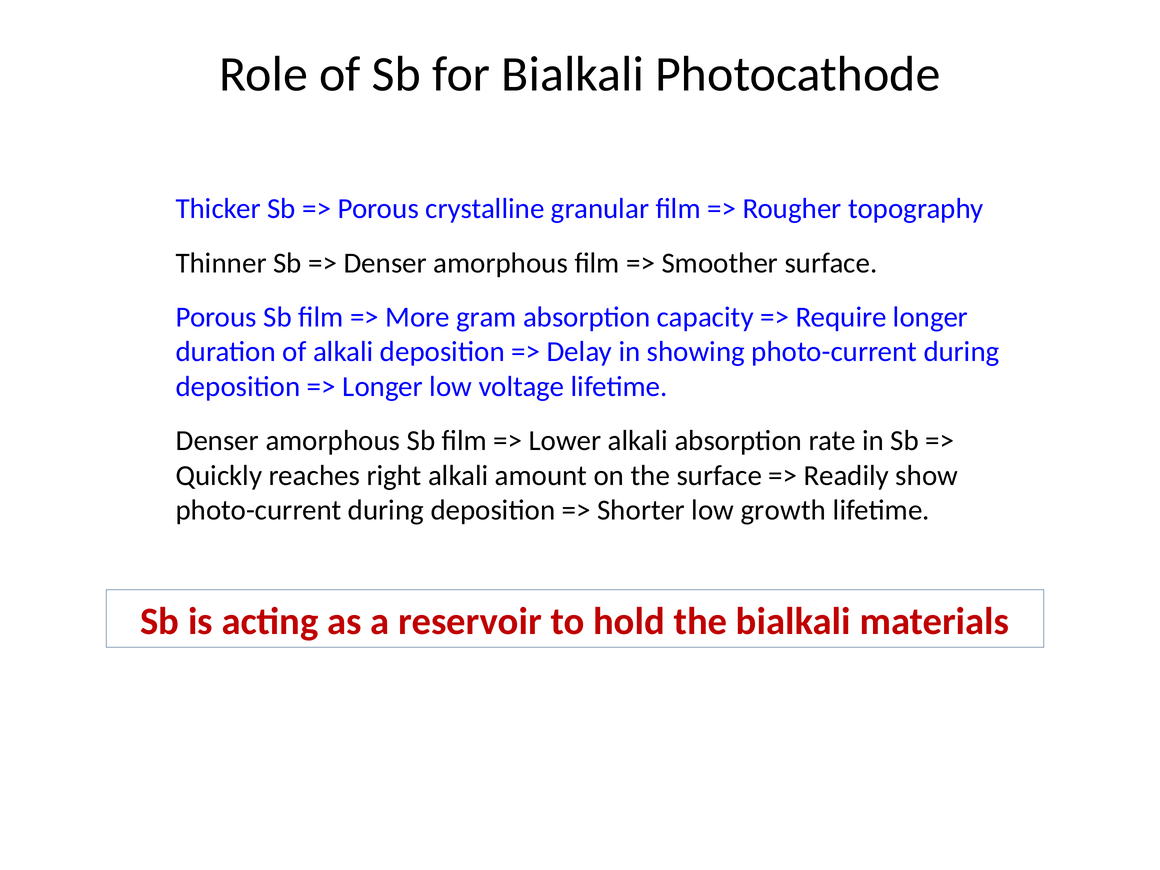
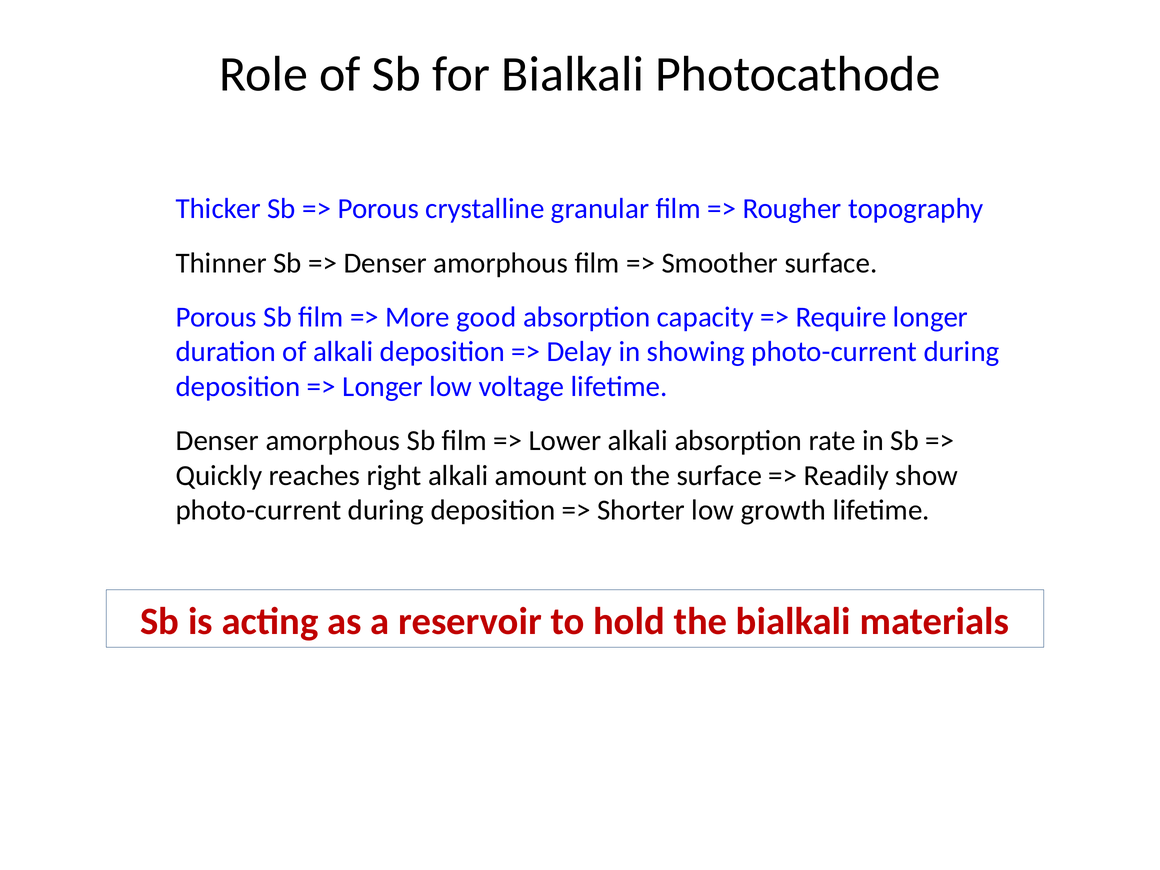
gram: gram -> good
